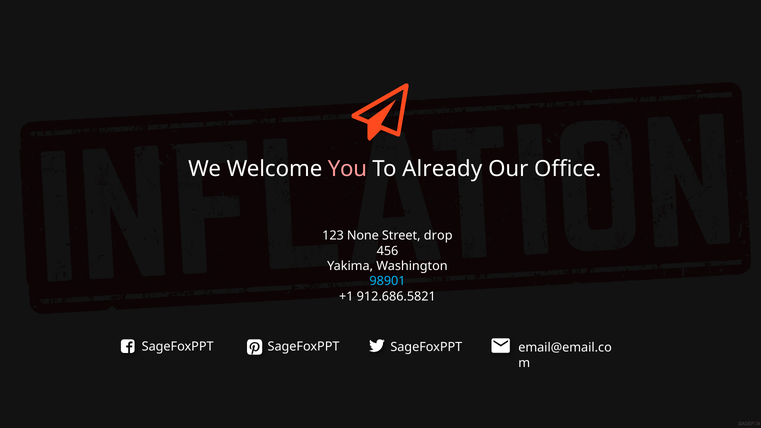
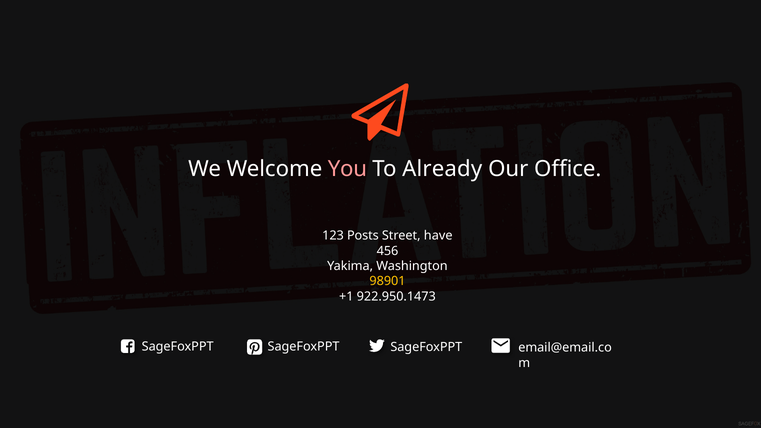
None: None -> Posts
drop: drop -> have
98901 colour: light blue -> yellow
912.686.5821: 912.686.5821 -> 922.950.1473
